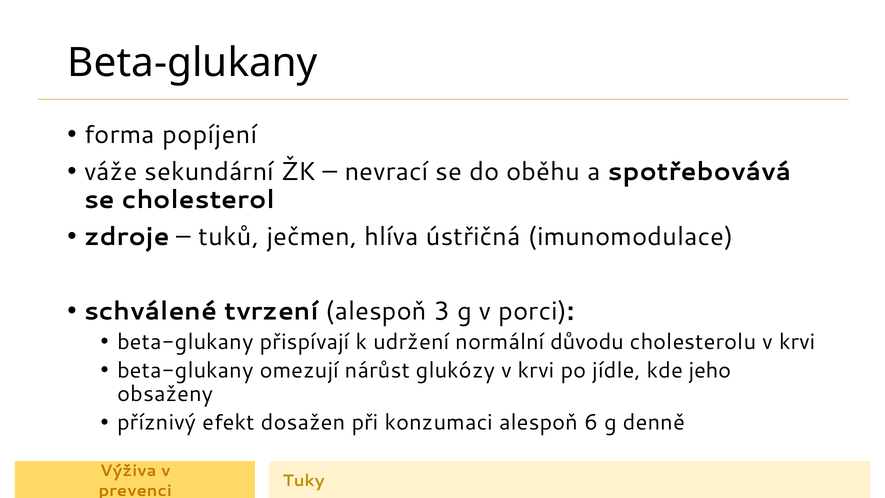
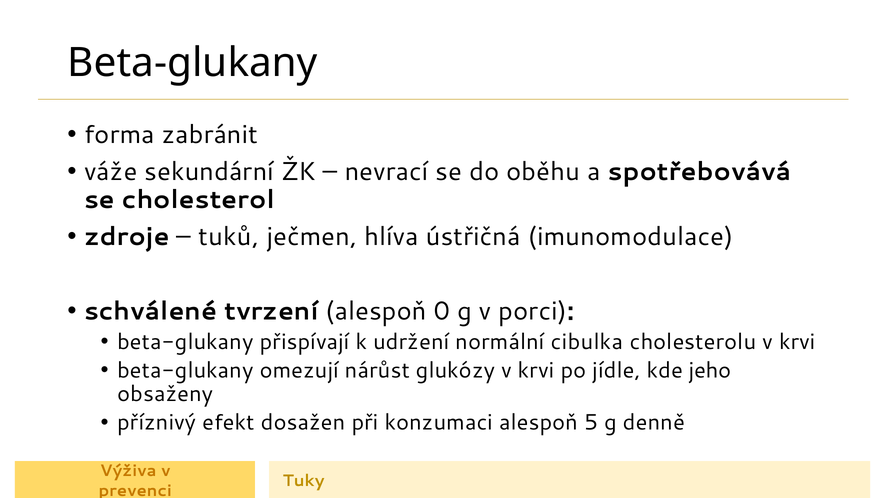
popíjení: popíjení -> zabránit
3: 3 -> 0
důvodu: důvodu -> cibulka
6: 6 -> 5
